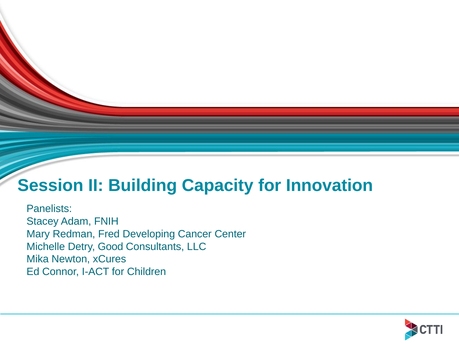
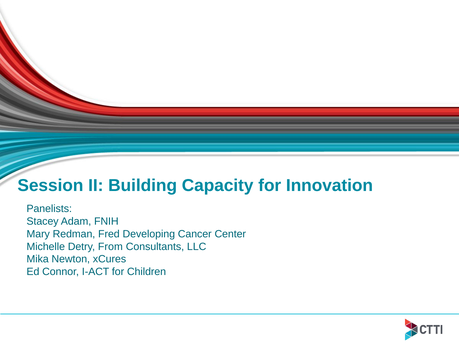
Good: Good -> From
